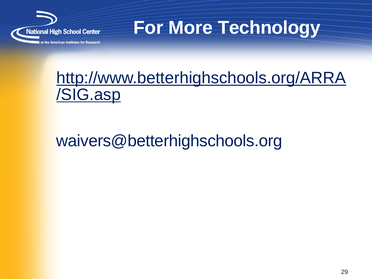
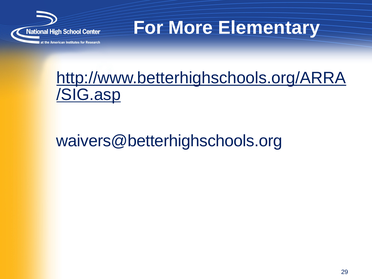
Technology: Technology -> Elementary
